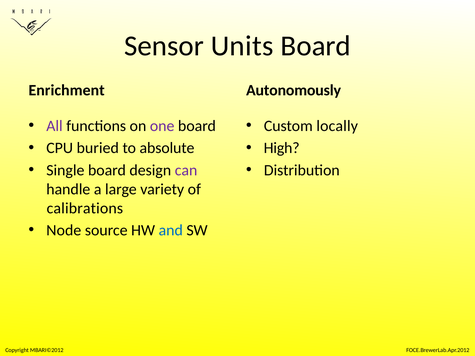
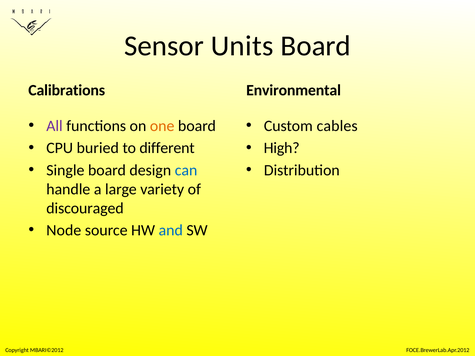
Enrichment: Enrichment -> Calibrations
Autonomously: Autonomously -> Environmental
one colour: purple -> orange
locally: locally -> cables
absolute: absolute -> different
can colour: purple -> blue
calibrations: calibrations -> discouraged
